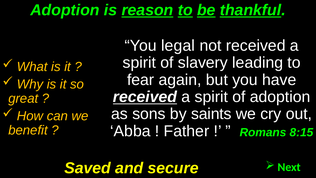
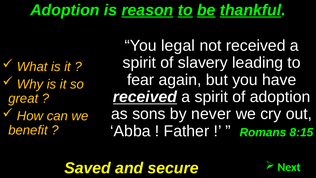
saints: saints -> never
